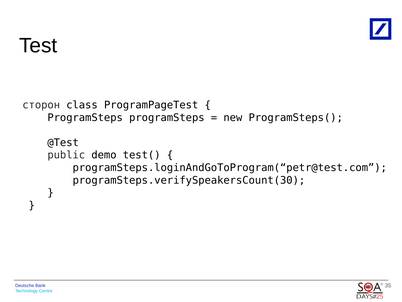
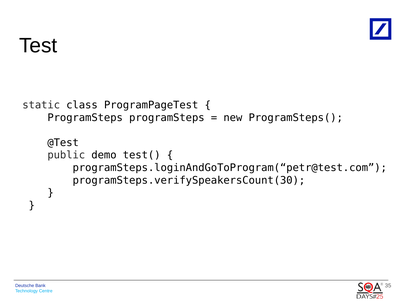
сторон: сторон -> static
